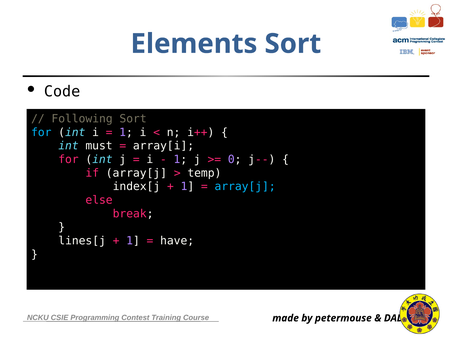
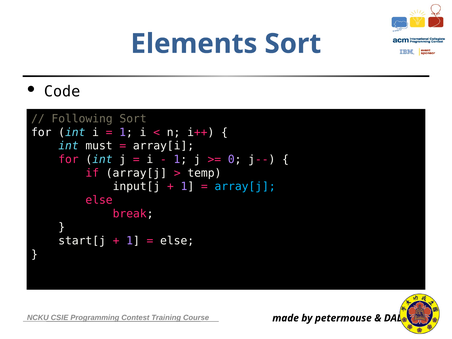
for at (41, 132) colour: light blue -> white
index[j: index[j -> input[j
lines[j: lines[j -> start[j
have at (177, 241): have -> else
